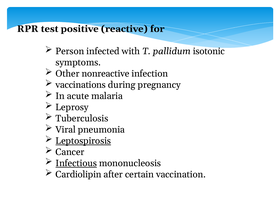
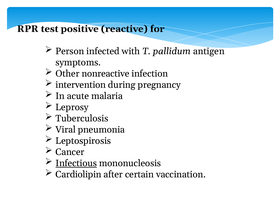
isotonic: isotonic -> antigen
vaccinations: vaccinations -> intervention
Leptospirosis underline: present -> none
